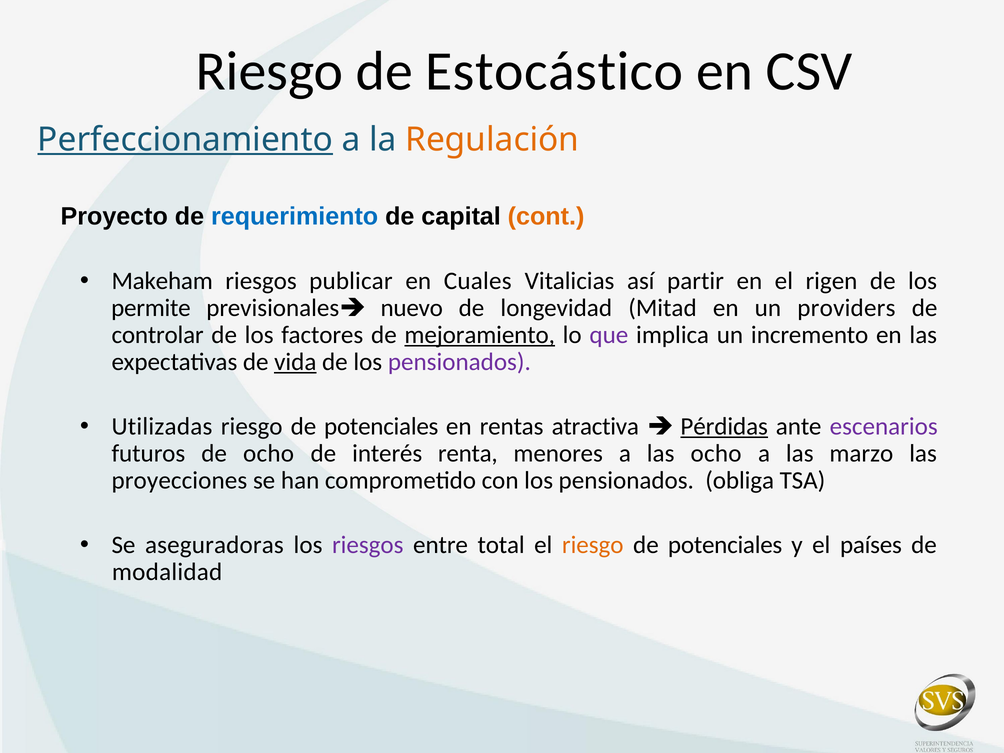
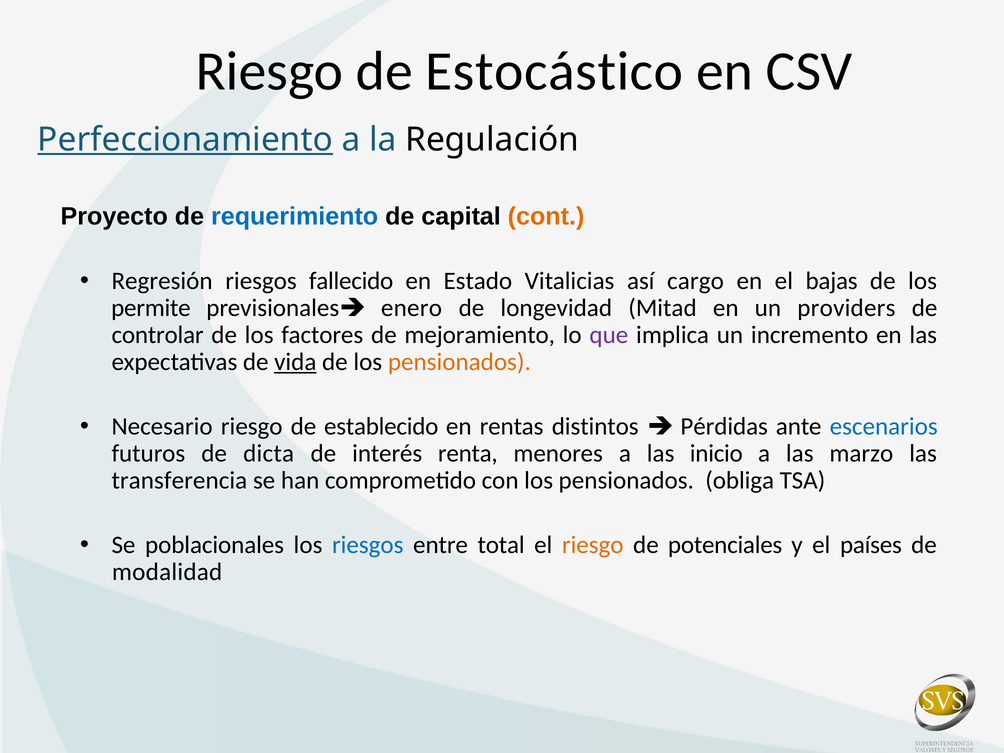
Regulación colour: orange -> black
Makeham: Makeham -> Regresión
publicar: publicar -> fallecido
Cuales: Cuales -> Estado
partir: partir -> cargo
rigen: rigen -> bajas
nuevo: nuevo -> enero
mejoramiento underline: present -> none
pensionados at (459, 362) colour: purple -> orange
Utilizadas: Utilizadas -> Necesario
potenciales at (381, 426): potenciales -> establecido
atractiva: atractiva -> distintos
Pérdidas underline: present -> none
escenarios colour: purple -> blue
de ocho: ocho -> dicta
las ocho: ocho -> inicio
proyecciones: proyecciones -> transferencia
aseguradoras: aseguradoras -> poblacionales
riesgos at (368, 545) colour: purple -> blue
